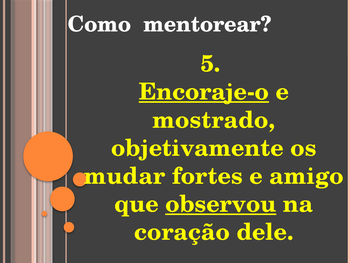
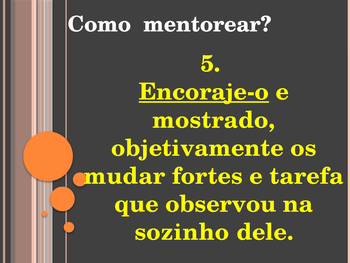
amigo: amigo -> tarefa
observou underline: present -> none
coração: coração -> sozinho
